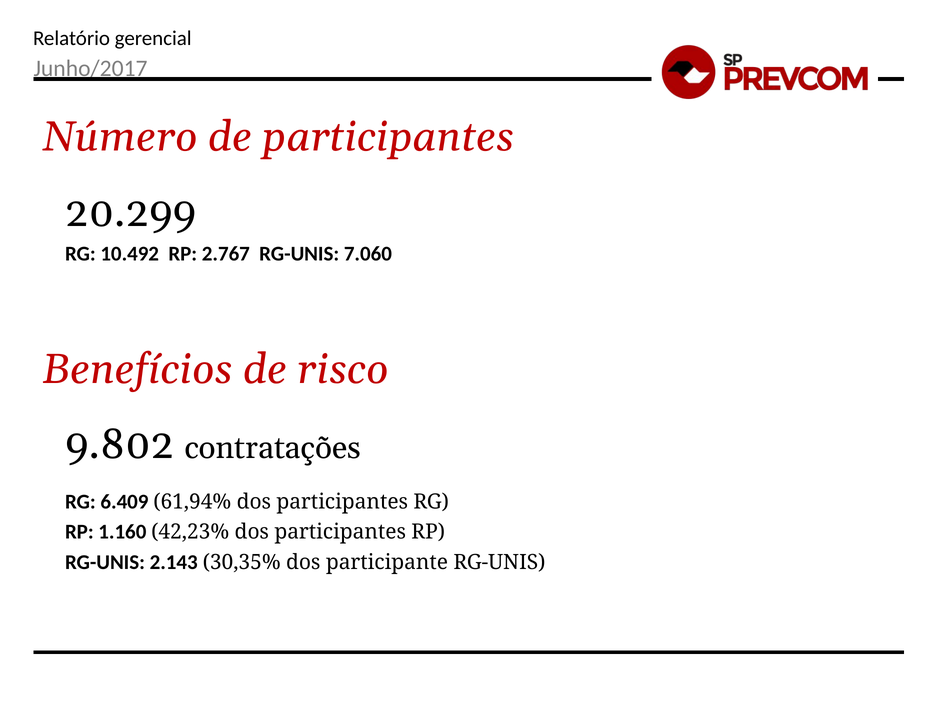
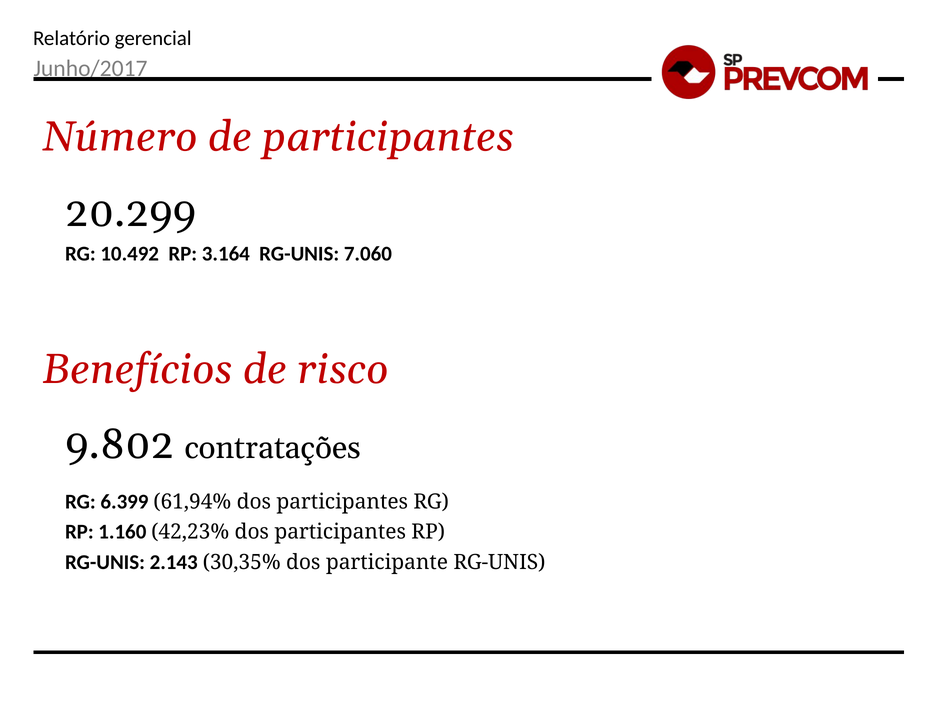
2.767: 2.767 -> 3.164
6.409: 6.409 -> 6.399
